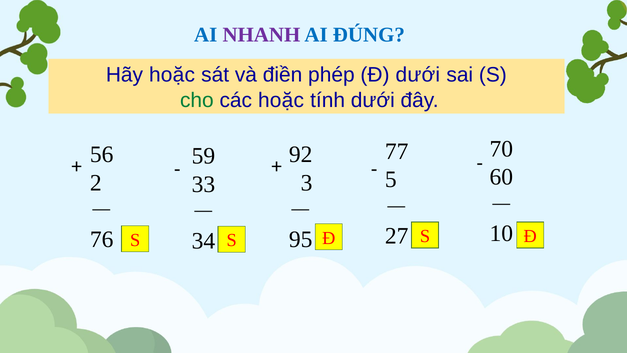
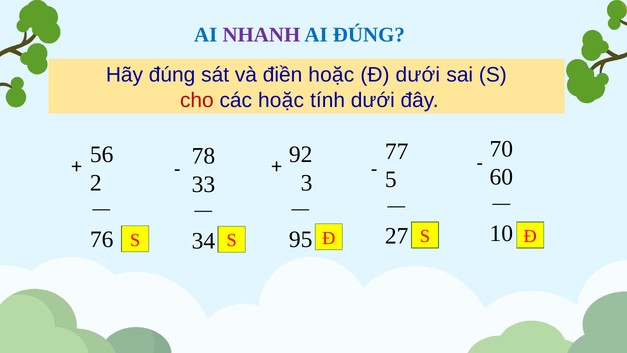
Hãy hoặc: hoặc -> đúng
điền phép: phép -> hoặc
cho colour: green -> red
59: 59 -> 78
